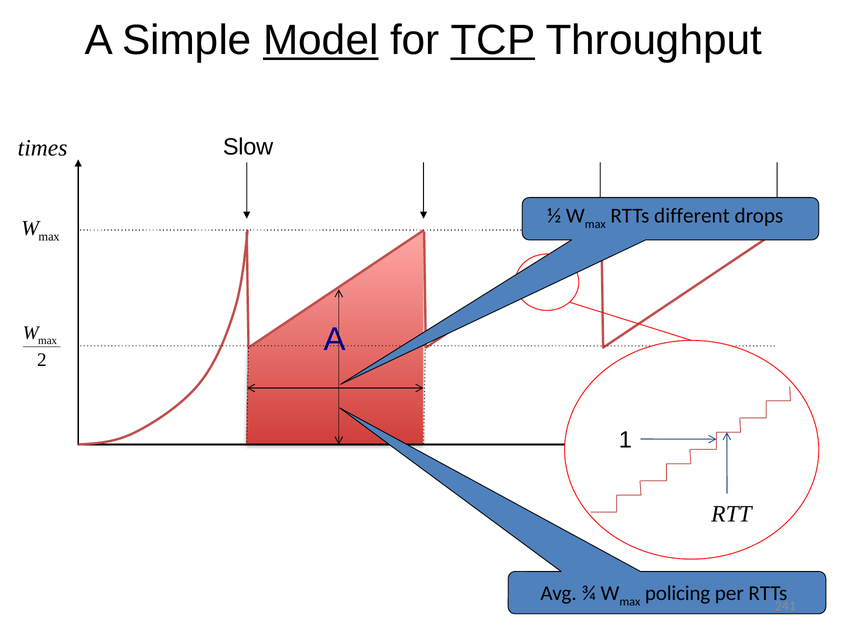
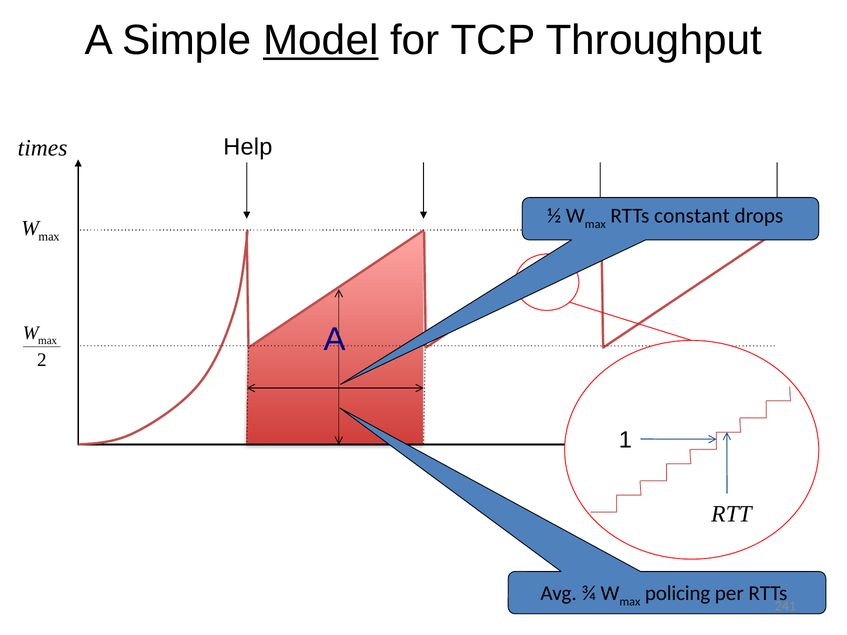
TCP underline: present -> none
Slow: Slow -> Help
different: different -> constant
